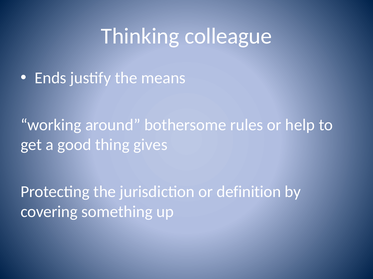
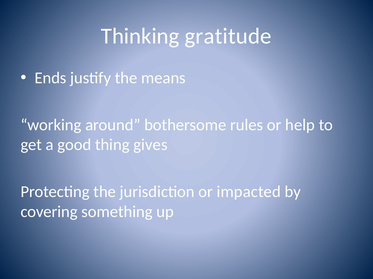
colleague: colleague -> gratitude
definition: definition -> impacted
